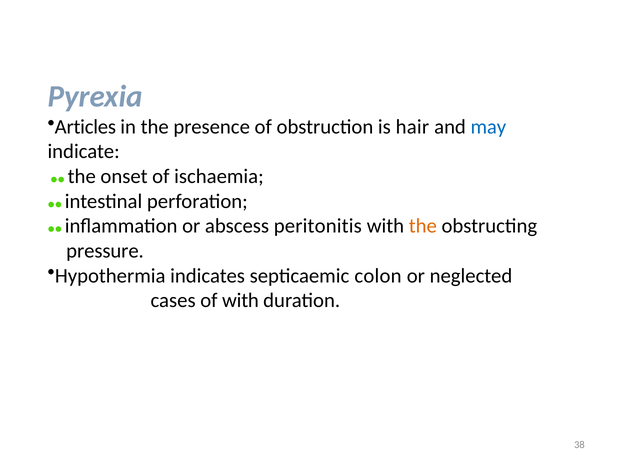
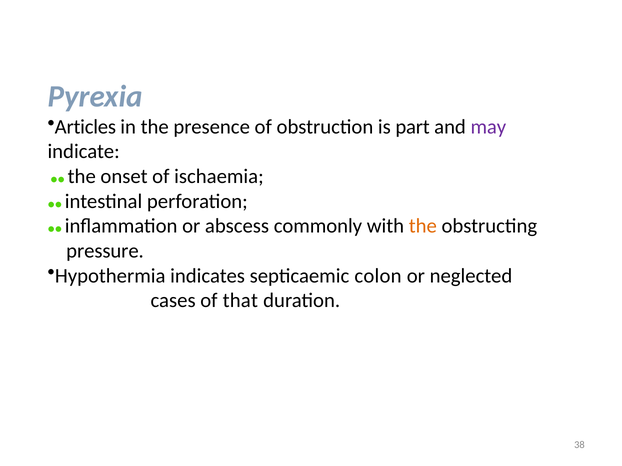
hair: hair -> part
may colour: blue -> purple
peritonitis: peritonitis -> commonly
of with: with -> that
